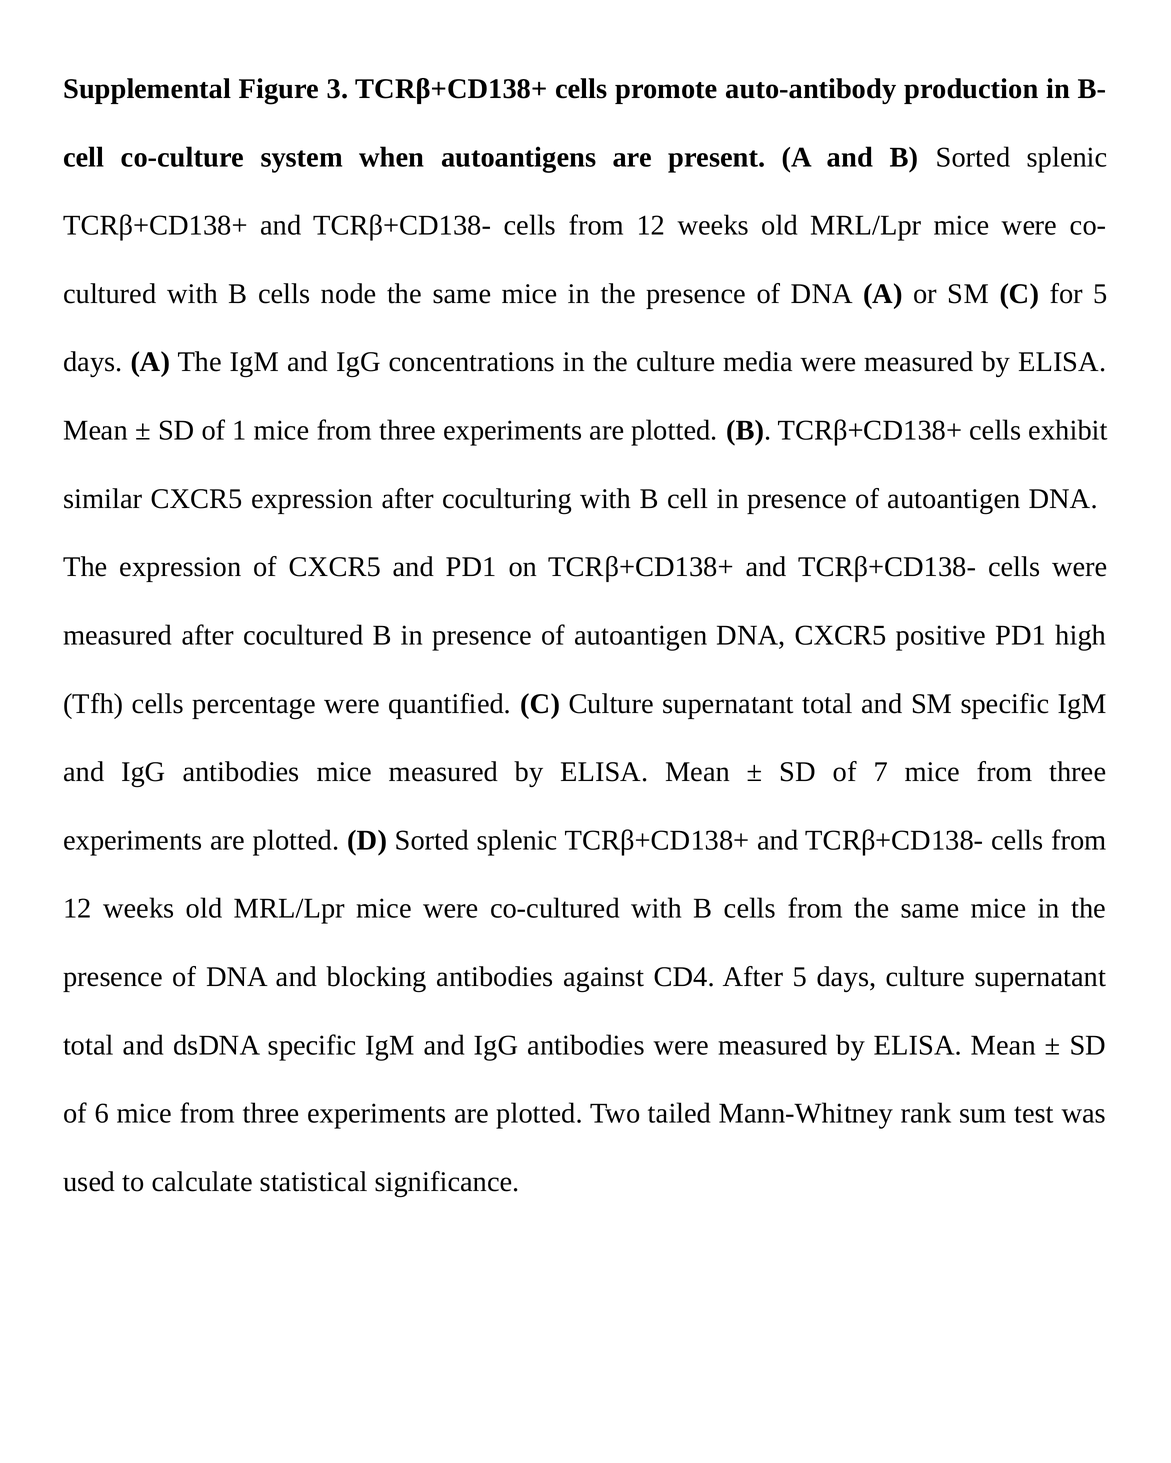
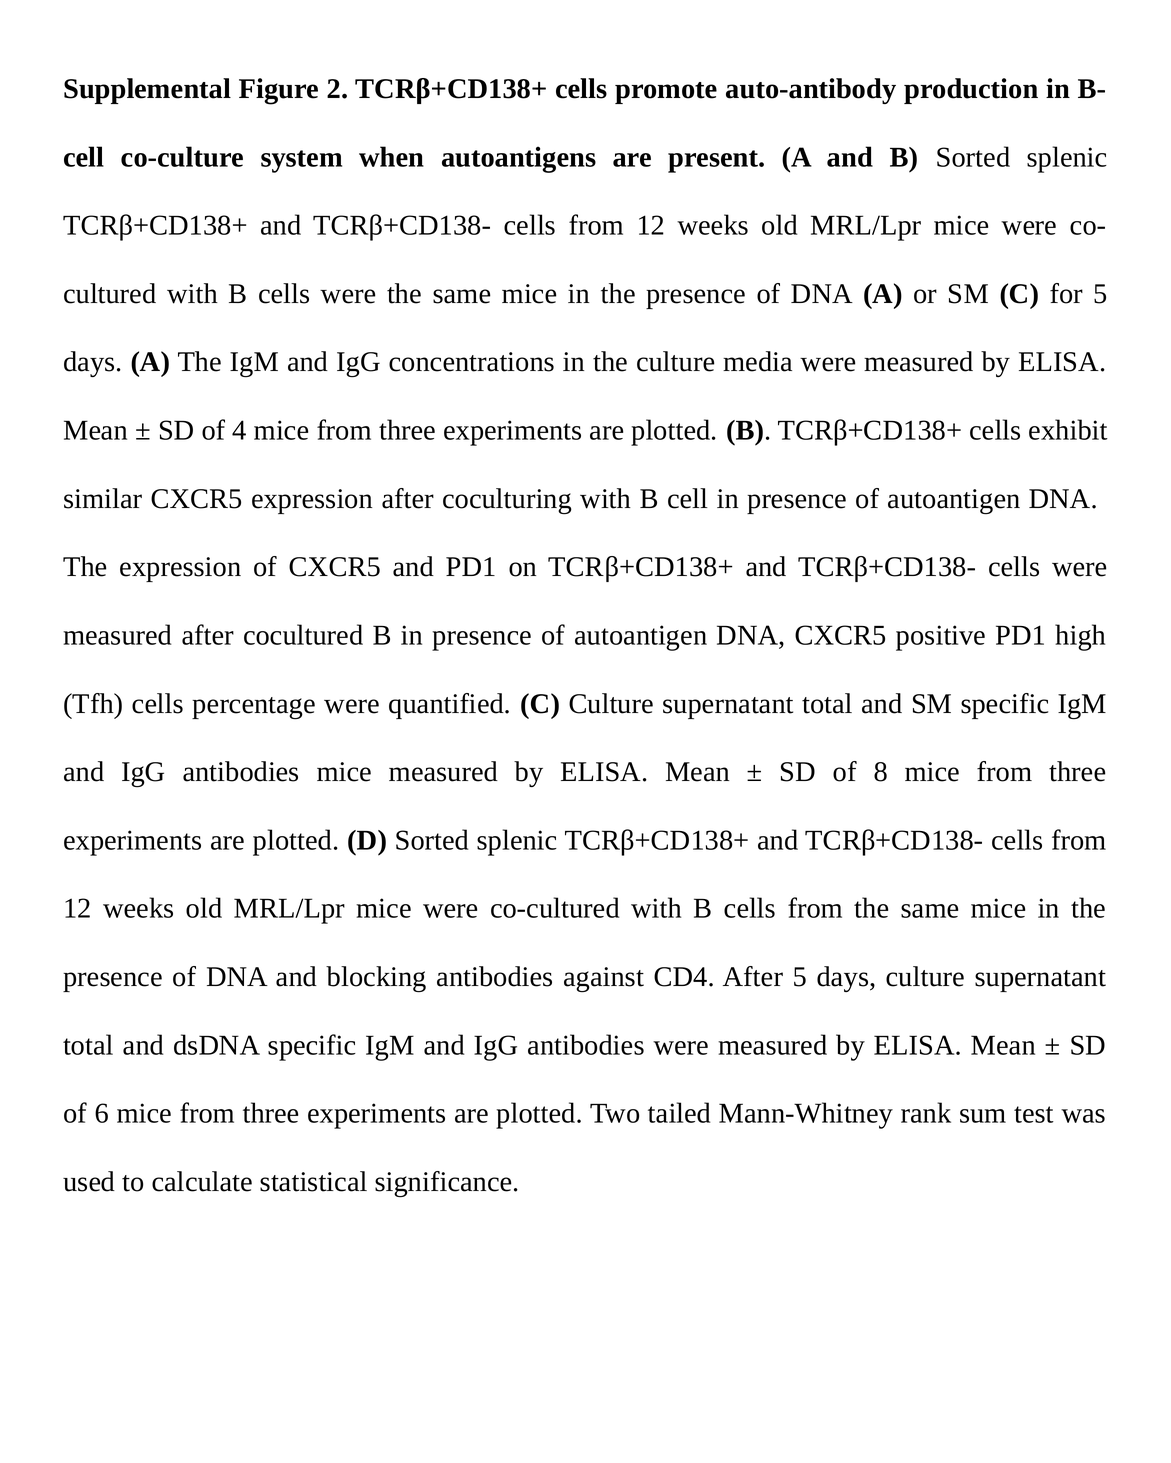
3: 3 -> 2
B cells node: node -> were
1: 1 -> 4
7: 7 -> 8
